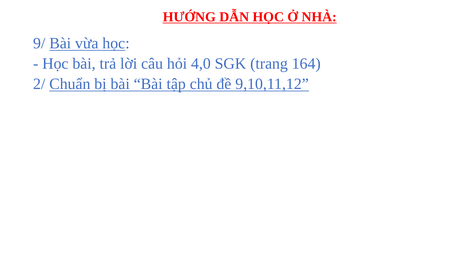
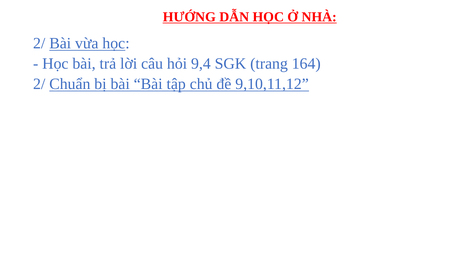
9/ at (39, 43): 9/ -> 2/
4,0: 4,0 -> 9,4
